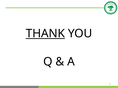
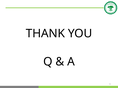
THANK underline: present -> none
